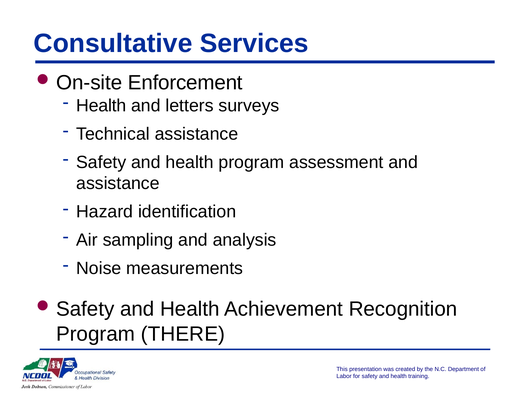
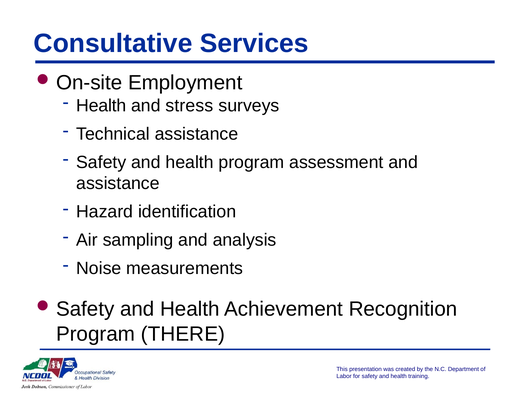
Enforcement: Enforcement -> Employment
letters: letters -> stress
